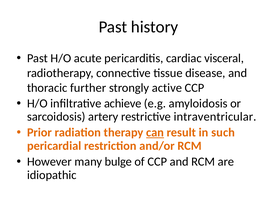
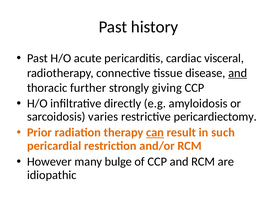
and at (238, 73) underline: none -> present
active: active -> giving
achieve: achieve -> directly
artery: artery -> varies
intraventricular: intraventricular -> pericardiectomy
